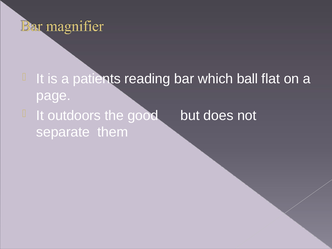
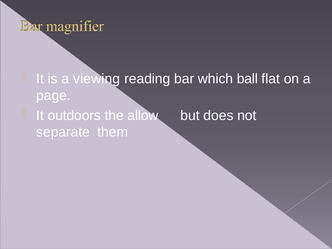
patients: patients -> viewing
good: good -> allow
